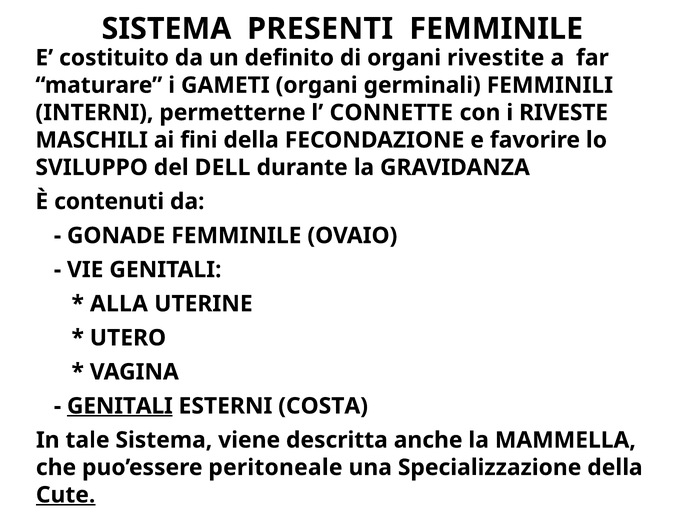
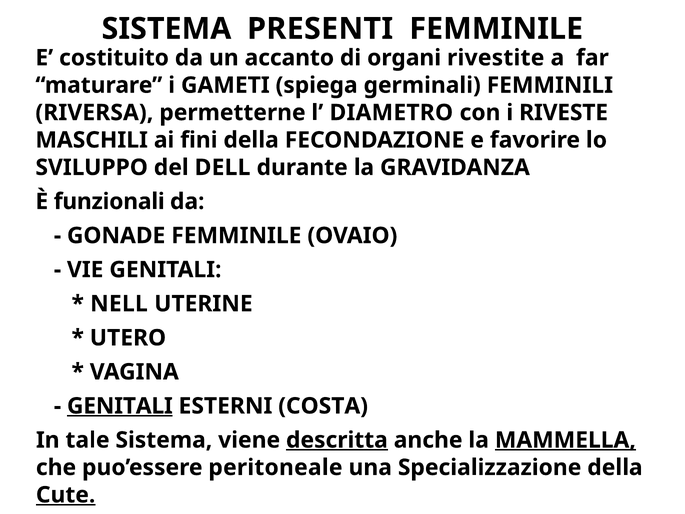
definito: definito -> accanto
GAMETI organi: organi -> spiega
INTERNI: INTERNI -> RIVERSA
CONNETTE: CONNETTE -> DIAMETRO
contenuti: contenuti -> funzionali
ALLA: ALLA -> NELL
descritta underline: none -> present
MAMMELLA underline: none -> present
